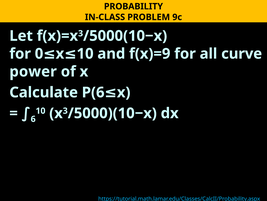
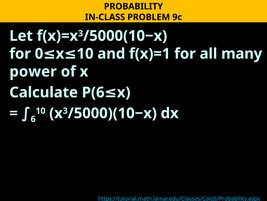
f(x)=9: f(x)=9 -> f(x)=1
curve: curve -> many
